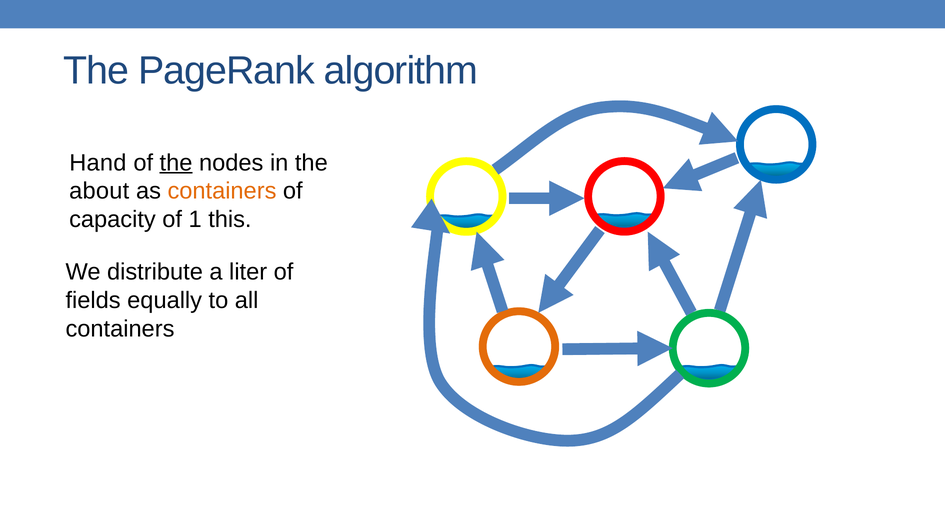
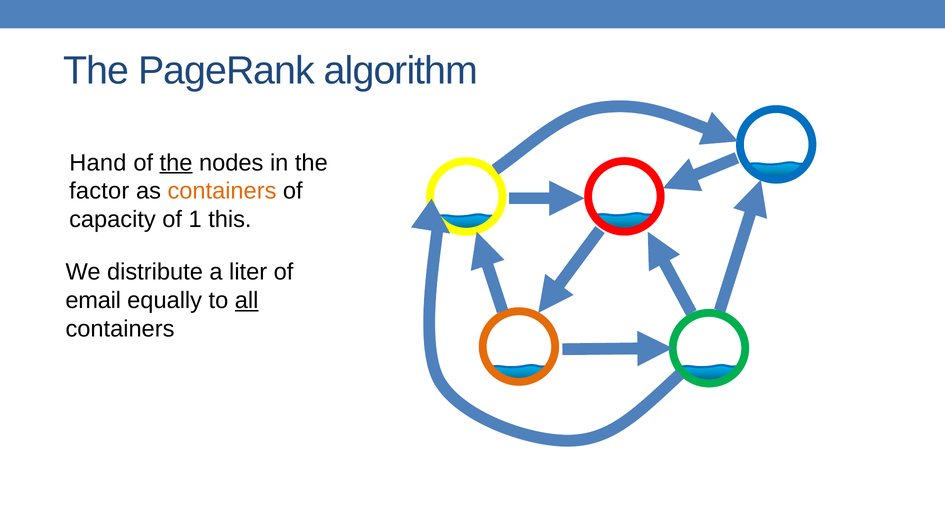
about: about -> factor
fields: fields -> email
all underline: none -> present
